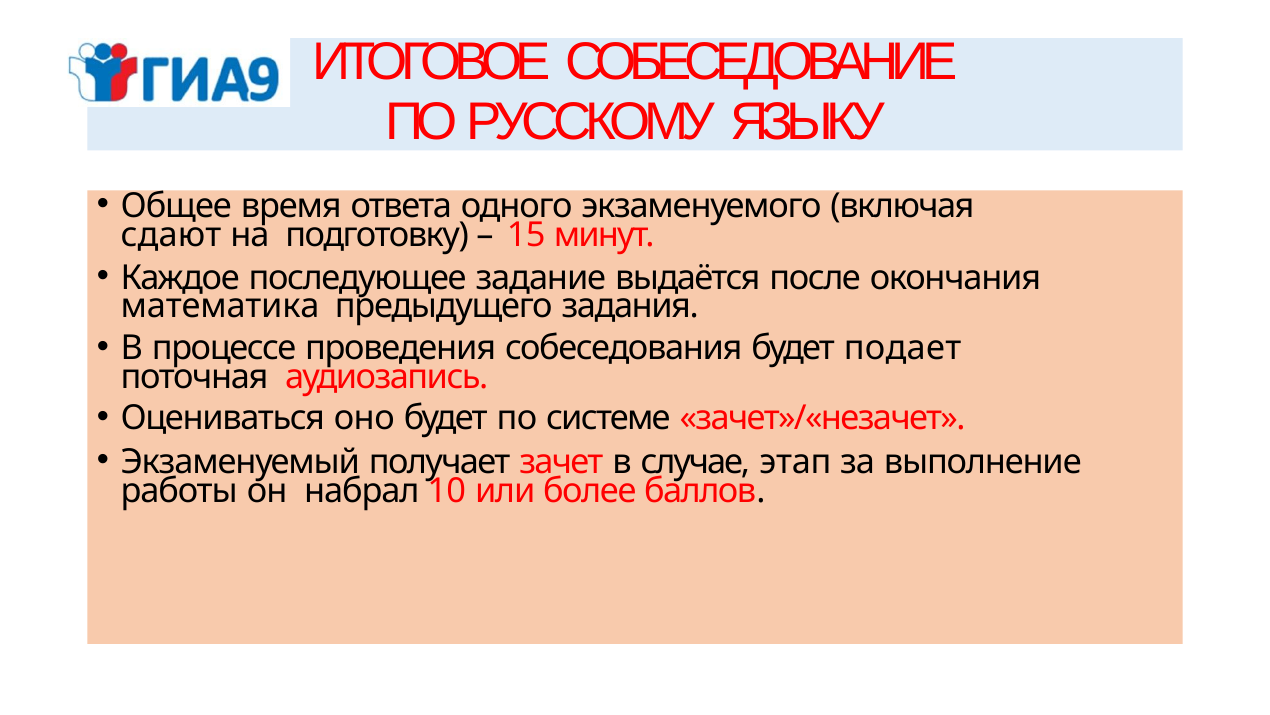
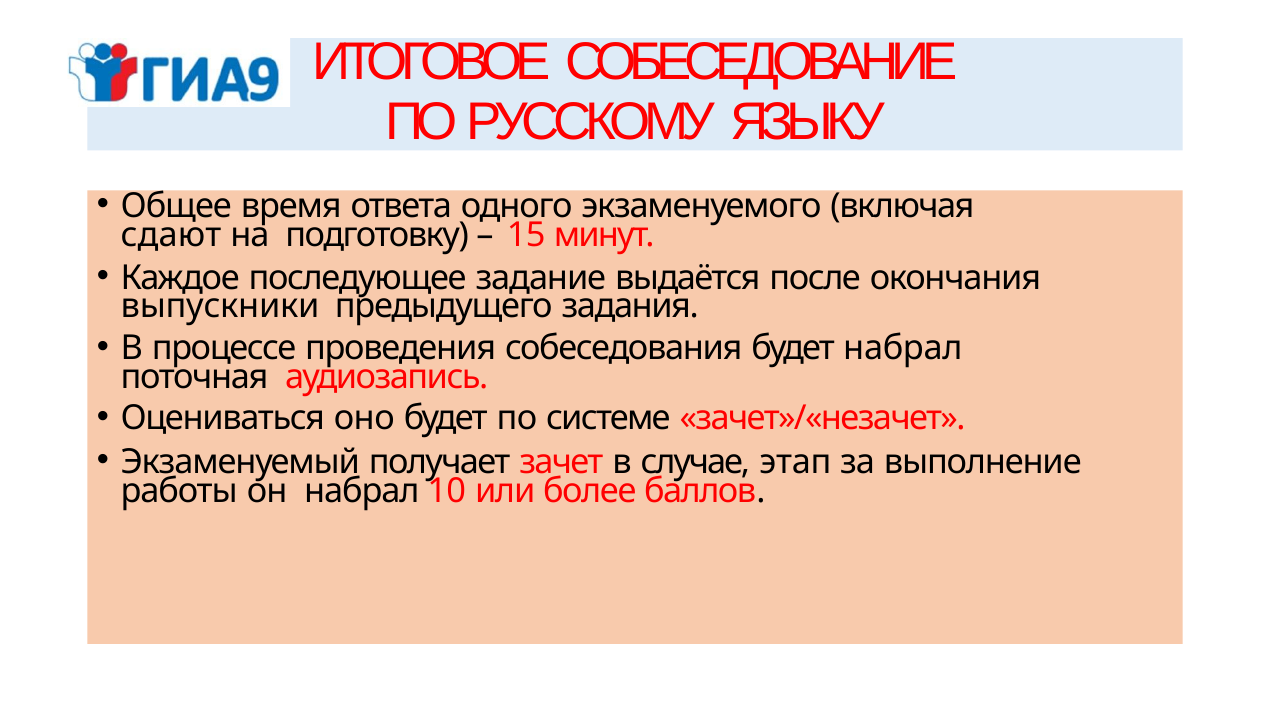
математика: математика -> выпускники
будет подает: подает -> набрал
